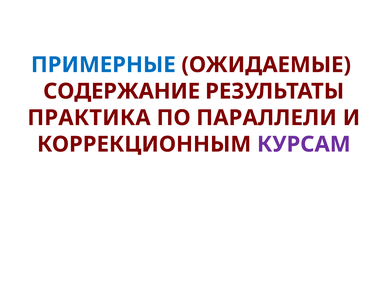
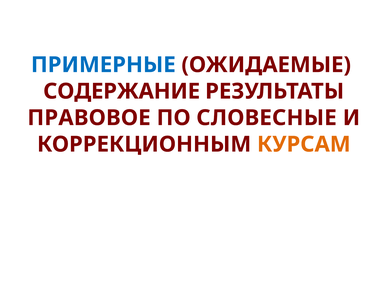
ПРАКТИКА: ПРАКТИКА -> ПРАВОВОЕ
ПАРАЛЛЕЛИ: ПАРАЛЛЕЛИ -> СЛОВЕСНЫЕ
КУРСАМ colour: purple -> orange
